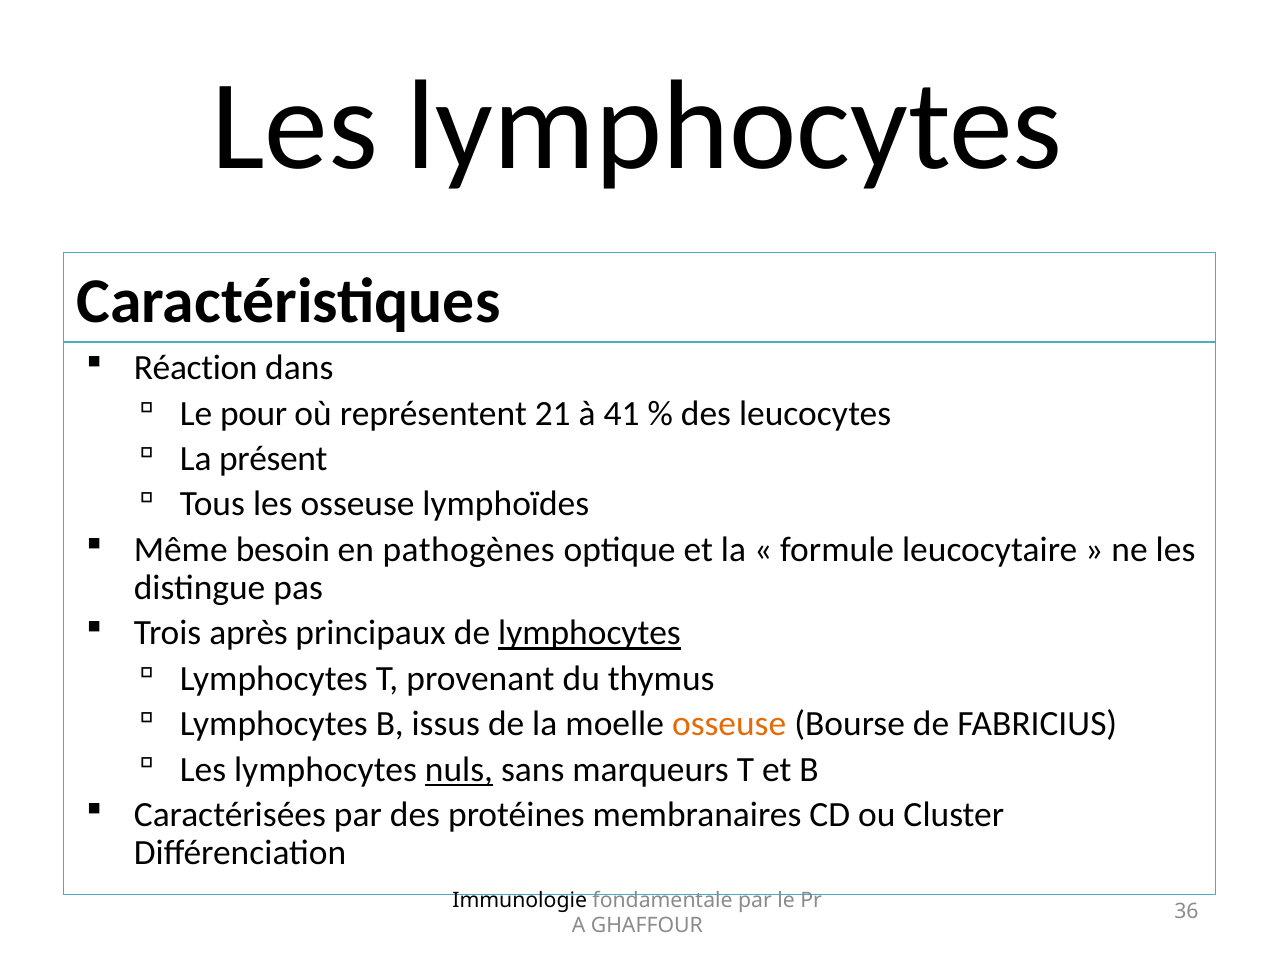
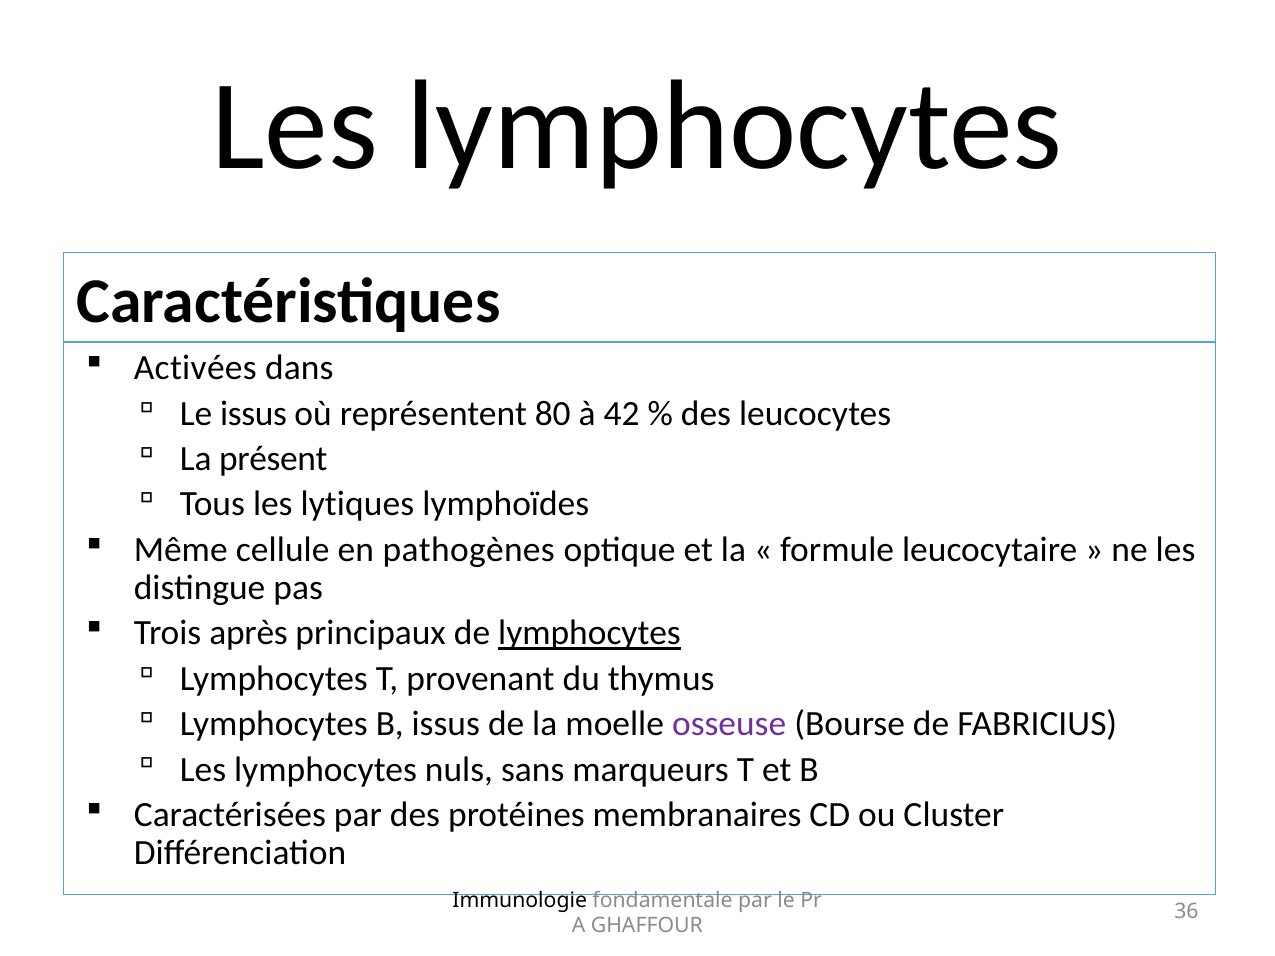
Réaction: Réaction -> Activées
Le pour: pour -> issus
21: 21 -> 80
41: 41 -> 42
les osseuse: osseuse -> lytiques
besoin: besoin -> cellule
osseuse at (729, 724) colour: orange -> purple
nuls underline: present -> none
